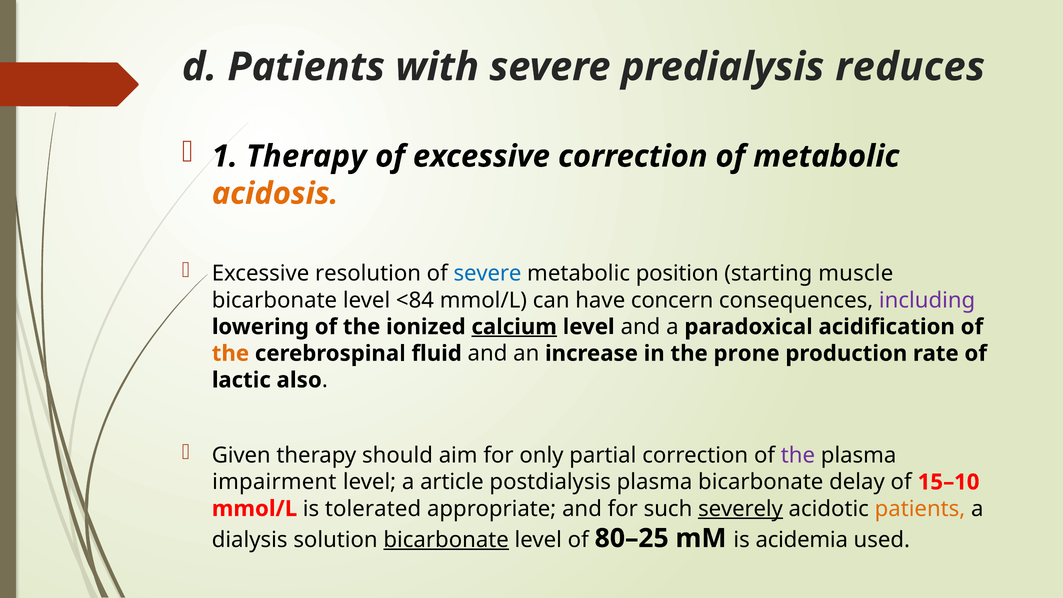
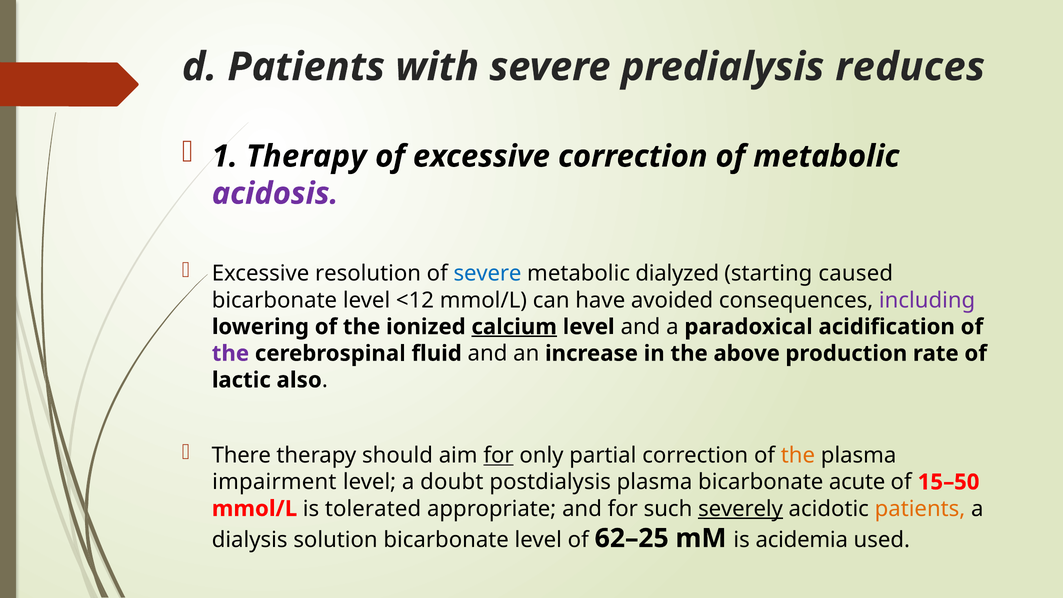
acidosis colour: orange -> purple
position: position -> dialyzed
muscle: muscle -> caused
<84: <84 -> <12
concern: concern -> avoided
the at (230, 353) colour: orange -> purple
prone: prone -> above
Given: Given -> There
for at (498, 455) underline: none -> present
the at (798, 455) colour: purple -> orange
article: article -> doubt
delay: delay -> acute
15–10: 15–10 -> 15–50
bicarbonate at (446, 540) underline: present -> none
80–25: 80–25 -> 62–25
